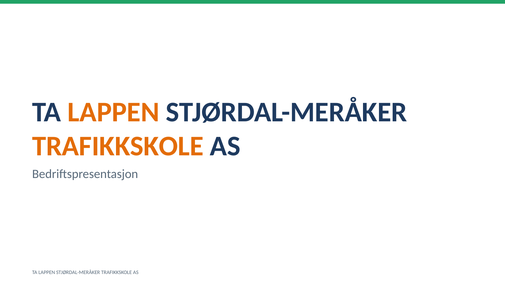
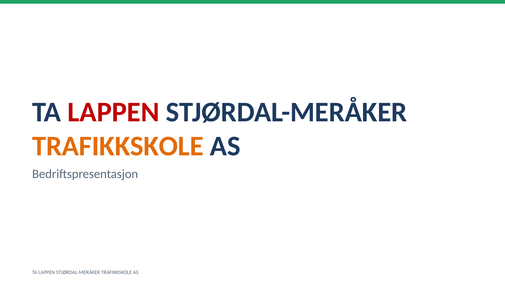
LAPPEN at (114, 112) colour: orange -> red
